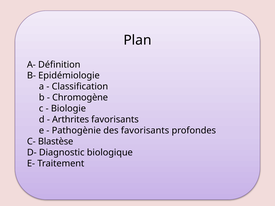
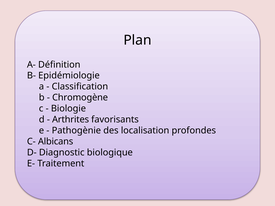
des favorisants: favorisants -> localisation
Blastèse: Blastèse -> Albicans
